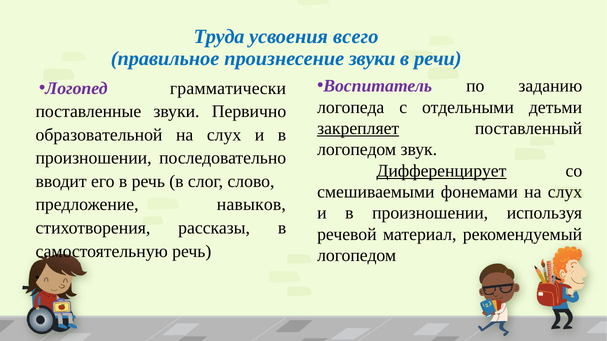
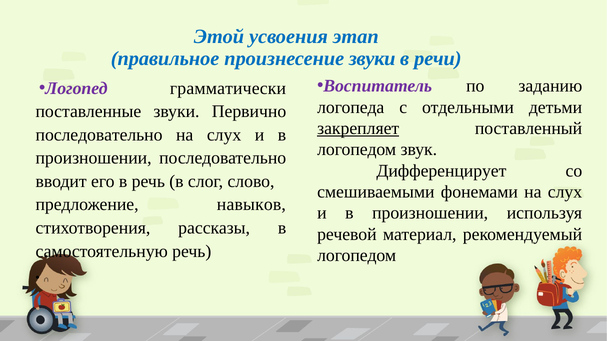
Труда: Труда -> Этой
всего: всего -> этап
образовательной at (99, 135): образовательной -> последовательно
Дифференцирует underline: present -> none
